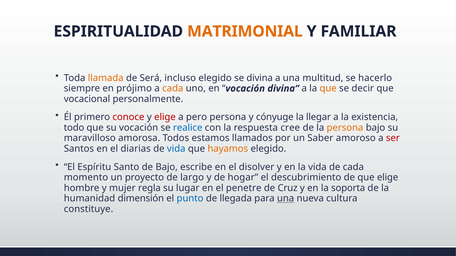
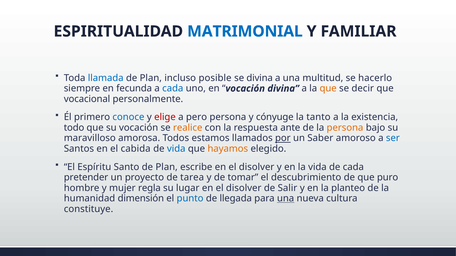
MATRIMONIAL colour: orange -> blue
llamada colour: orange -> blue
Será at (151, 78): Será -> Plan
incluso elegido: elegido -> posible
prójimo: prójimo -> fecunda
cada at (173, 89) colour: orange -> blue
conoce colour: red -> blue
llegar: llegar -> tanto
realice colour: blue -> orange
cree: cree -> ante
por underline: none -> present
ser colour: red -> blue
diarias: diarias -> cabida
Santo de Bajo: Bajo -> Plan
momento: momento -> pretender
largo: largo -> tarea
hogar: hogar -> tomar
que elige: elige -> puro
lugar en el penetre: penetre -> disolver
Cruz: Cruz -> Salir
soporta: soporta -> planteo
